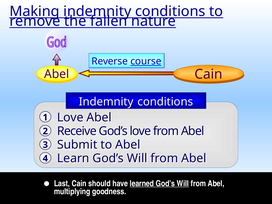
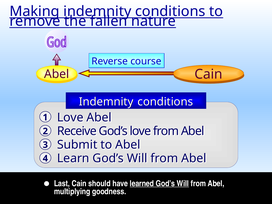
course underline: present -> none
